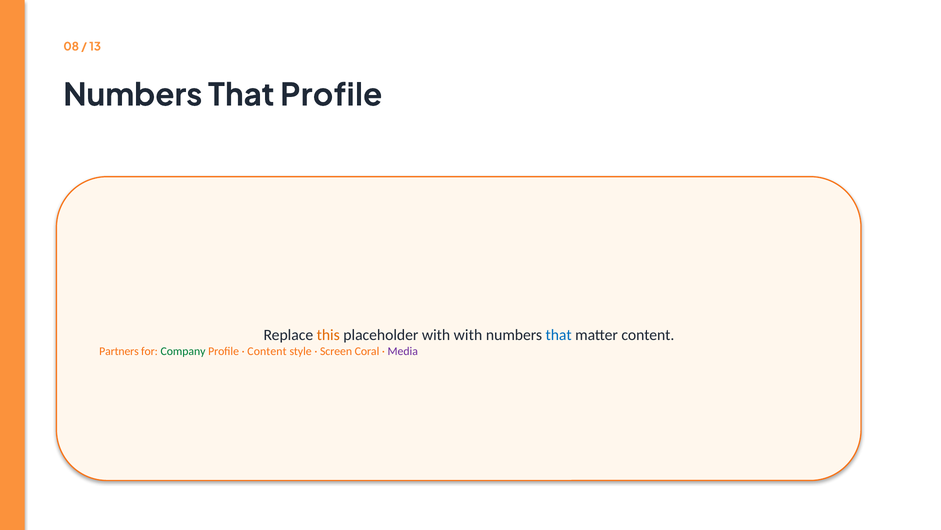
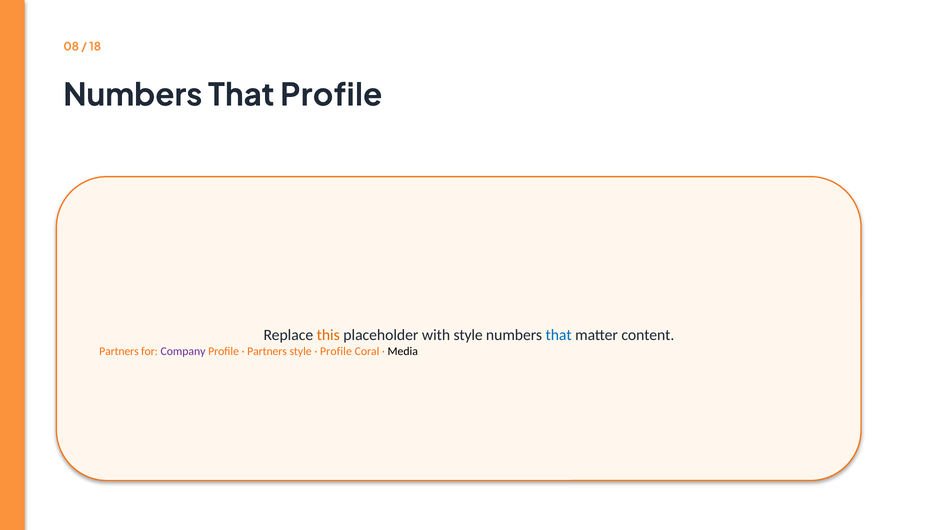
13: 13 -> 18
with with: with -> style
Company colour: green -> purple
Content at (267, 351): Content -> Partners
Screen at (336, 351): Screen -> Profile
Media colour: purple -> black
